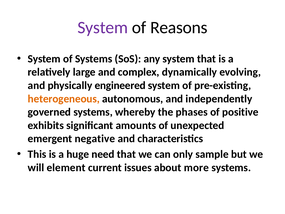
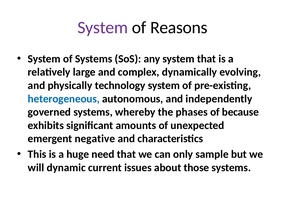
engineered: engineered -> technology
heterogeneous colour: orange -> blue
positive: positive -> because
element: element -> dynamic
more: more -> those
